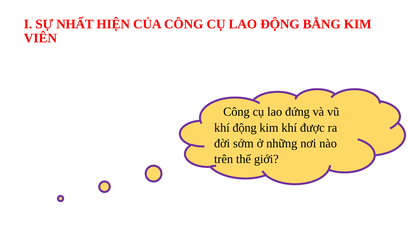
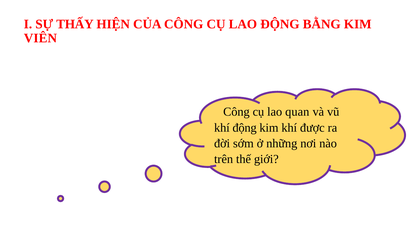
NHẤT: NHẤT -> THẤY
đứng: đứng -> quan
